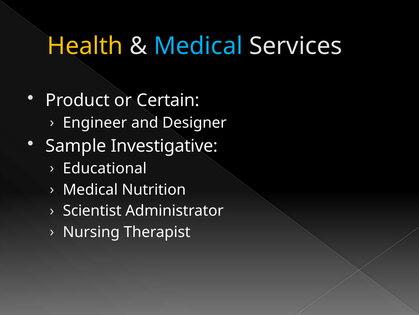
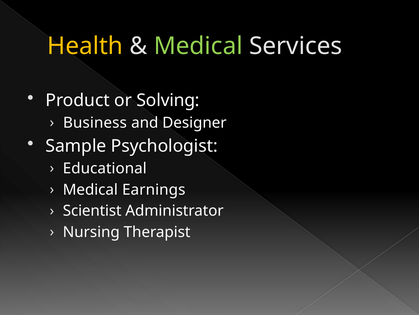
Medical at (198, 46) colour: light blue -> light green
Certain: Certain -> Solving
Engineer: Engineer -> Business
Investigative: Investigative -> Psychologist
Nutrition: Nutrition -> Earnings
